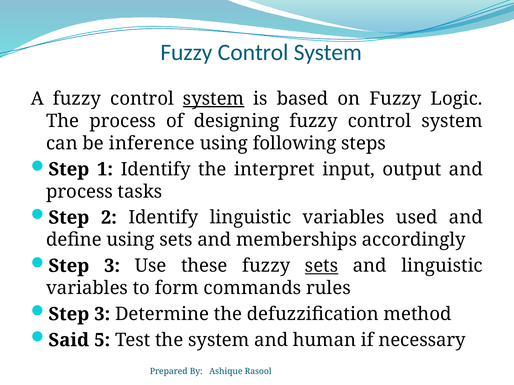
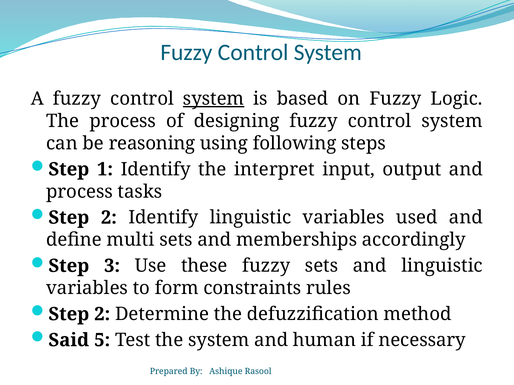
inference: inference -> reasoning
define using: using -> multi
sets at (322, 266) underline: present -> none
commands: commands -> constraints
3 at (102, 315): 3 -> 2
